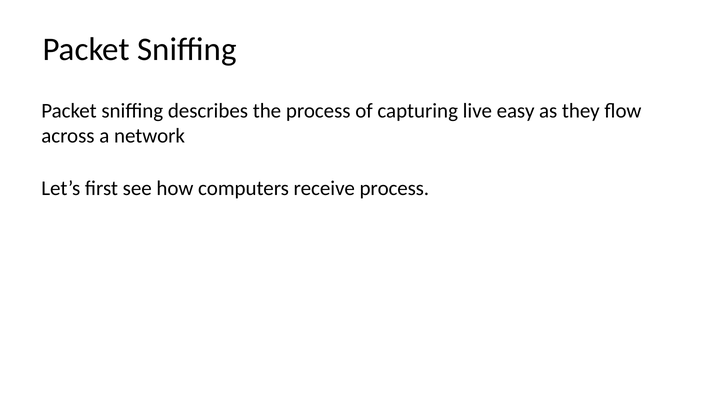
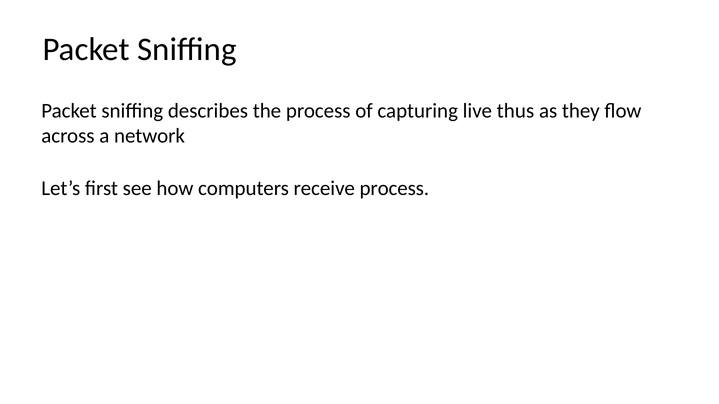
easy: easy -> thus
